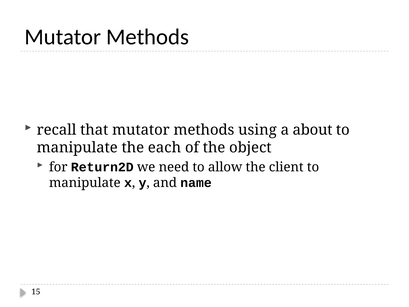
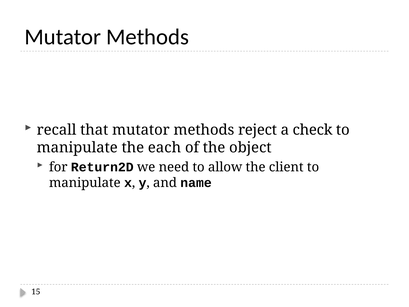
using: using -> reject
about: about -> check
